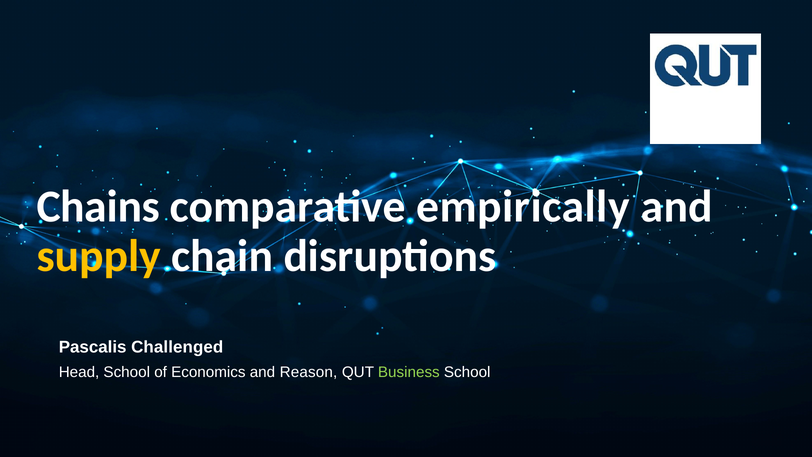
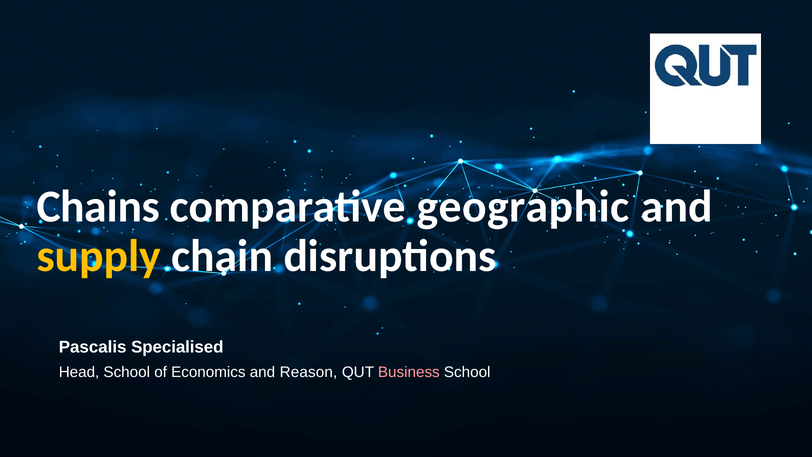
empirically: empirically -> geographic
Challenged: Challenged -> Specialised
Business colour: light green -> pink
